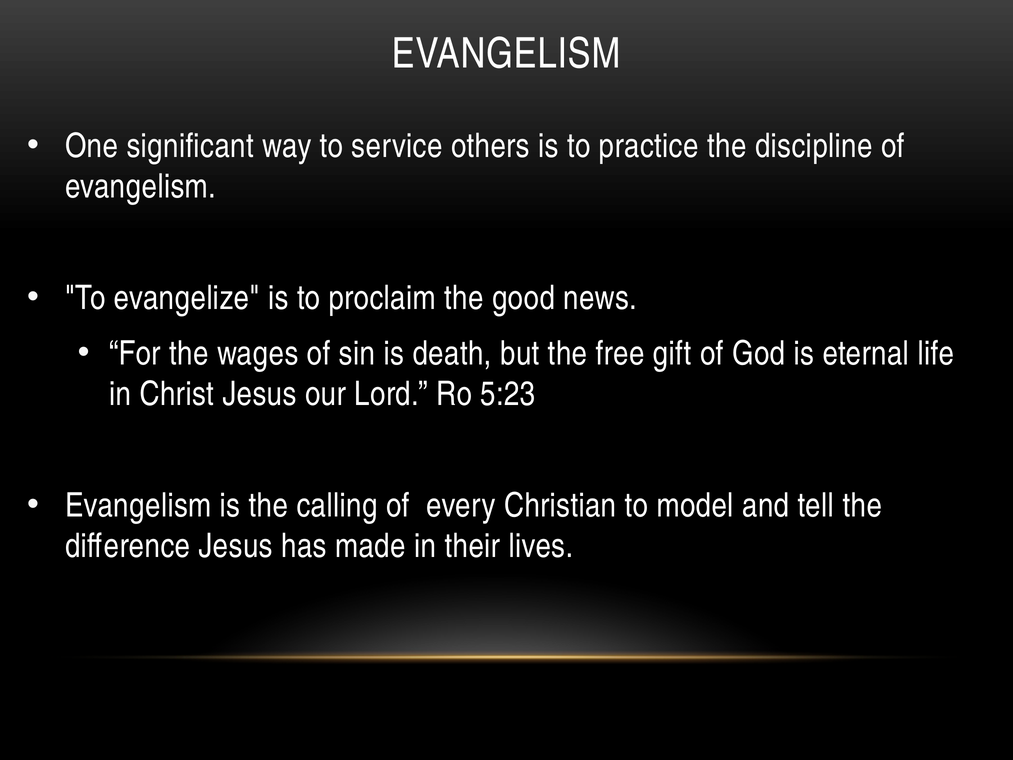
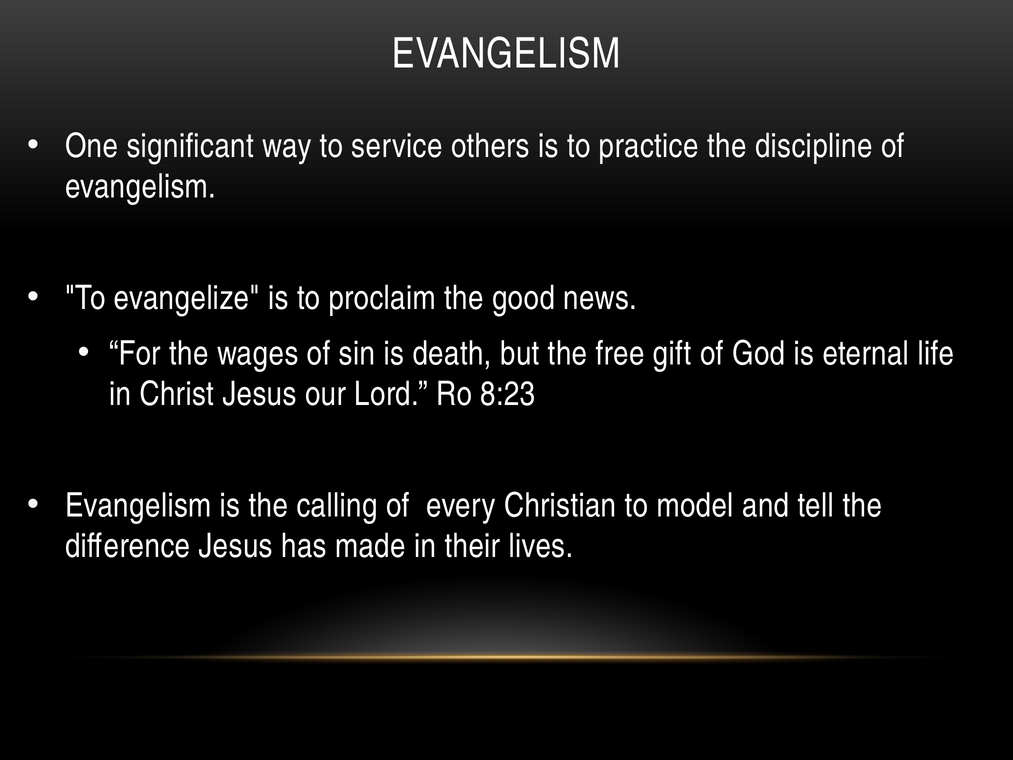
5:23: 5:23 -> 8:23
